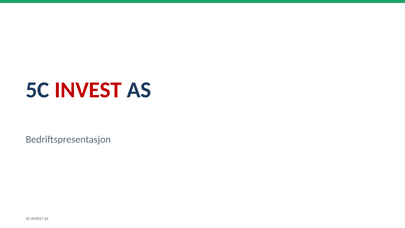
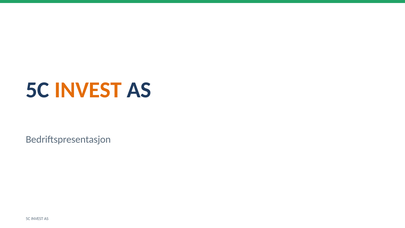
INVEST at (88, 90) colour: red -> orange
